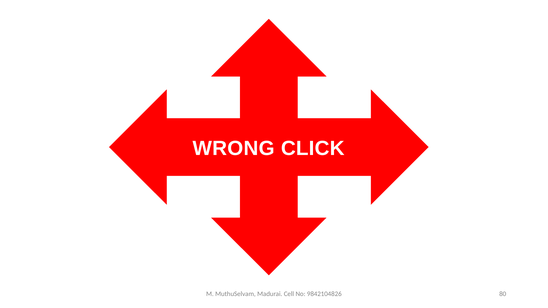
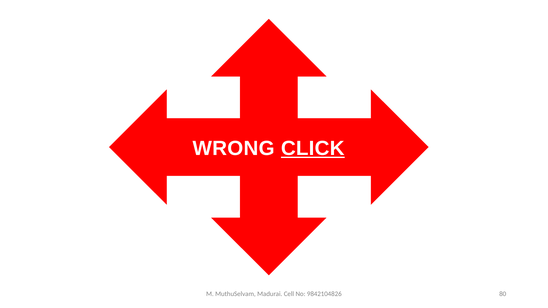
CLICK underline: none -> present
